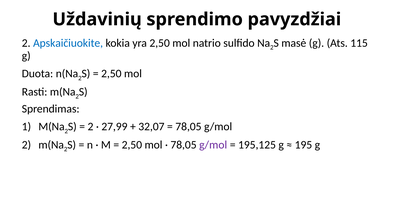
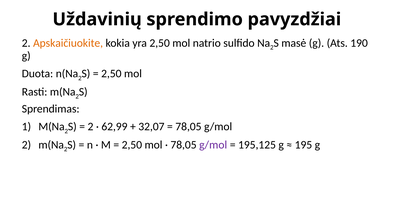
Apskaičiuokite colour: blue -> orange
115: 115 -> 190
27,99: 27,99 -> 62,99
